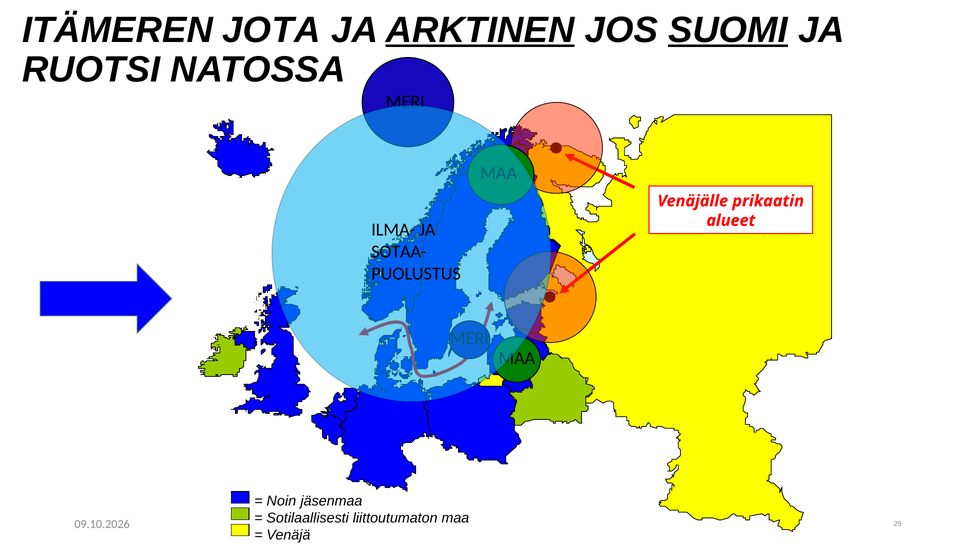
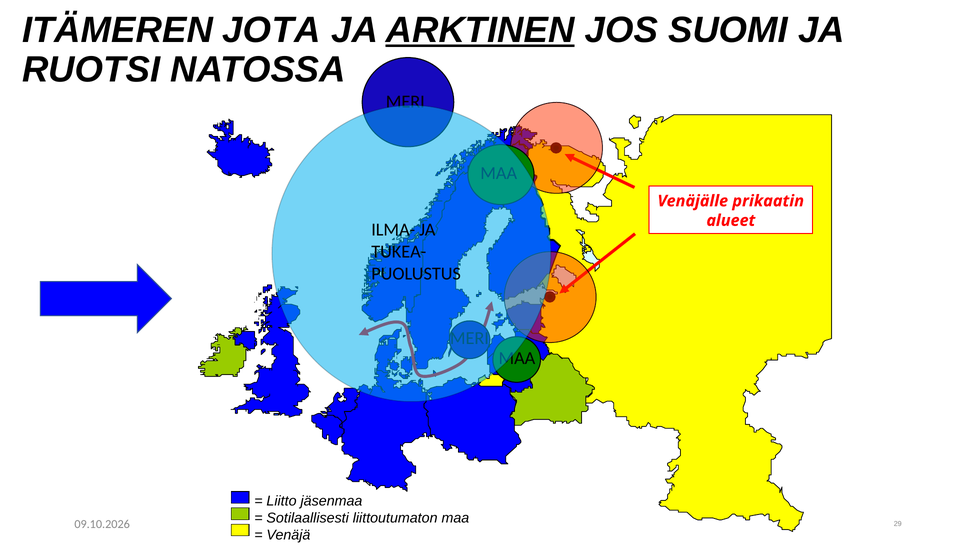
SUOMI underline: present -> none
SOTAA-: SOTAA- -> TUKEA-
Noin: Noin -> Liitto
